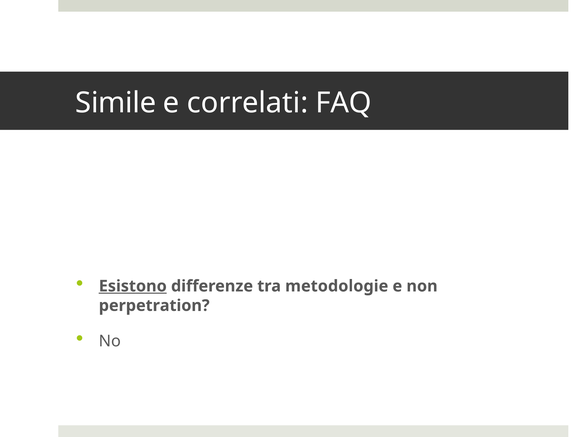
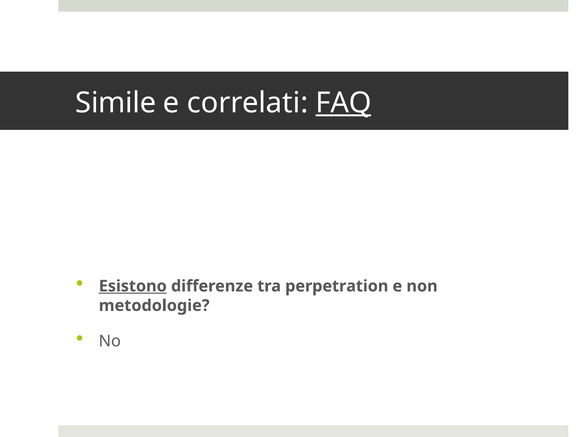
FAQ underline: none -> present
metodologie: metodologie -> perpetration
perpetration: perpetration -> metodologie
